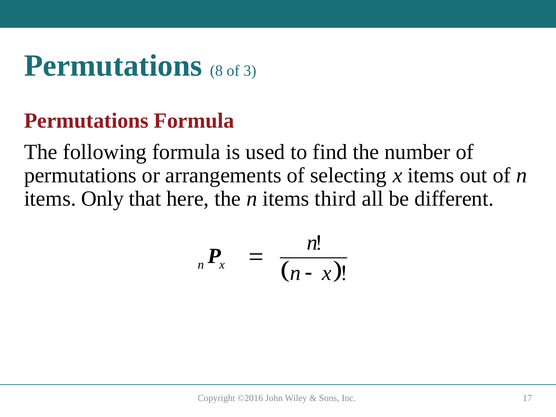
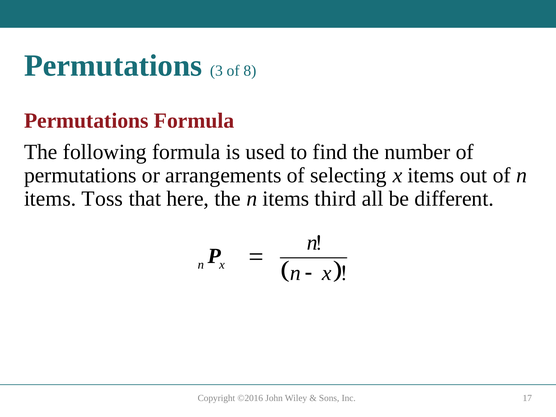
8: 8 -> 3
3: 3 -> 8
Only: Only -> Toss
